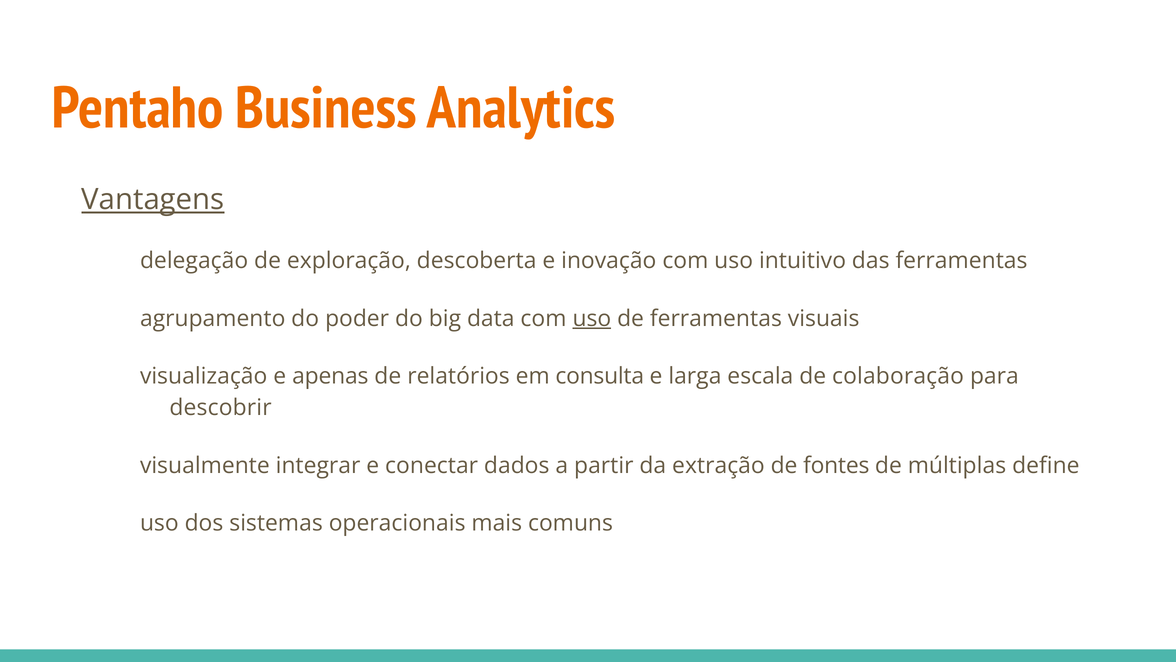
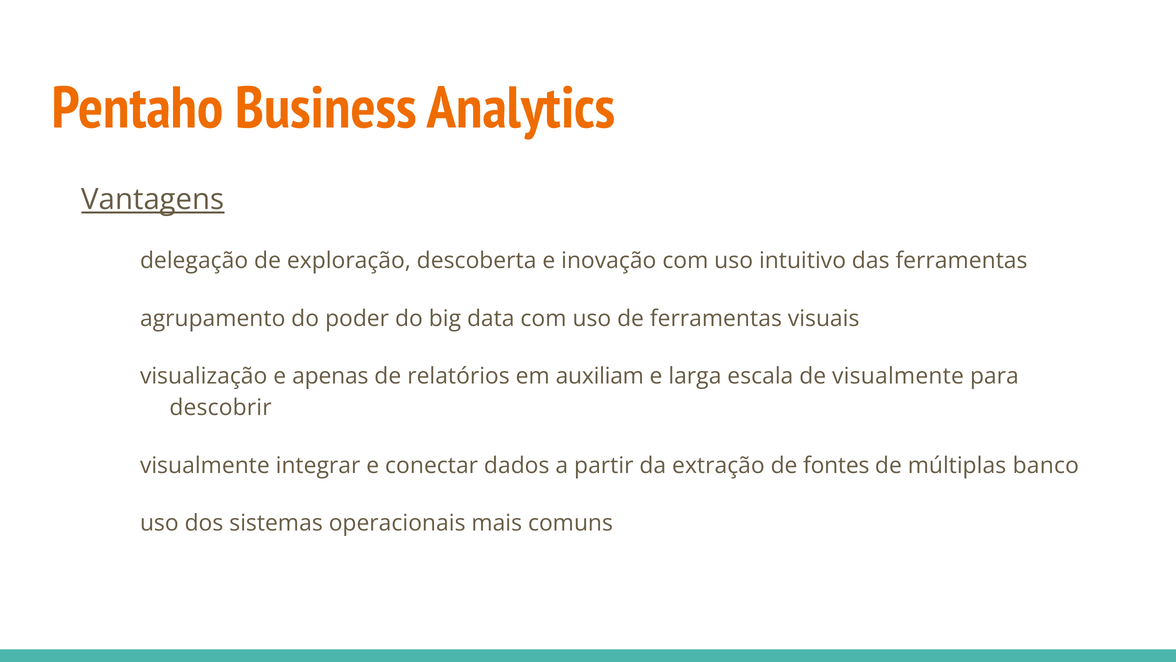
uso at (592, 318) underline: present -> none
consulta: consulta -> auxiliam
de colaboração: colaboração -> visualmente
define: define -> banco
